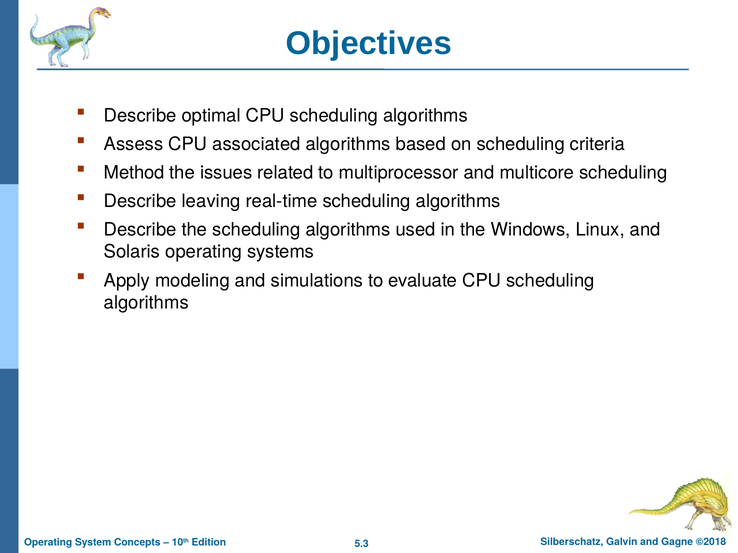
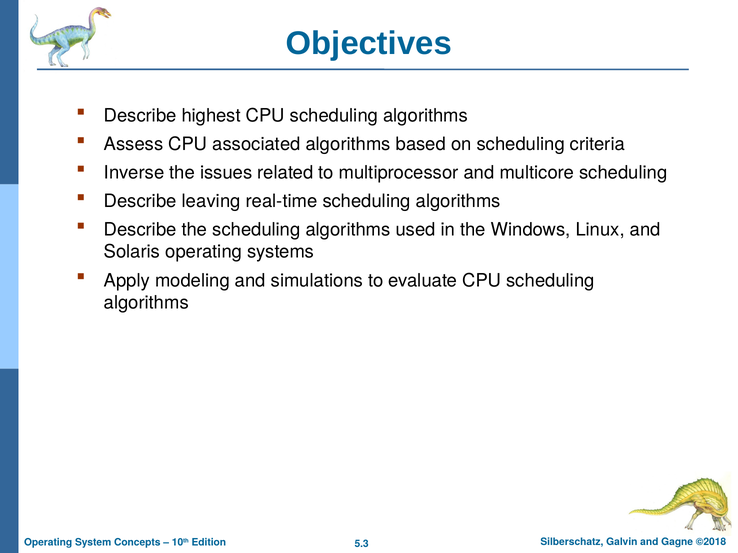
optimal: optimal -> highest
Method: Method -> Inverse
